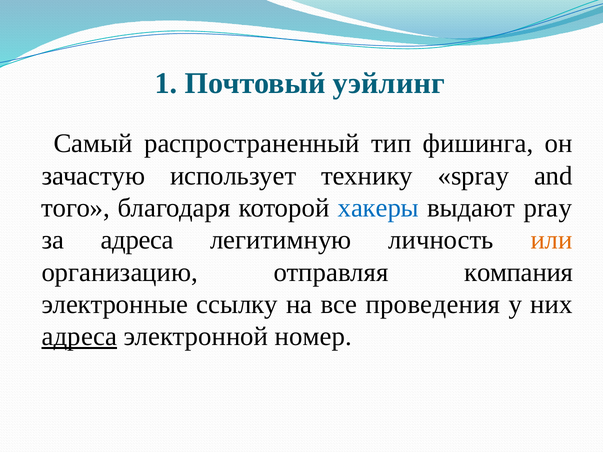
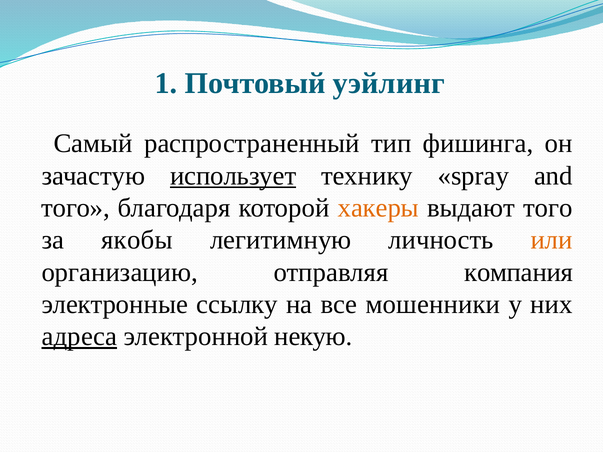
использует underline: none -> present
хакеры colour: blue -> orange
выдают pray: pray -> того
за адреса: адреса -> якобы
проведения: проведения -> мошенники
номер: номер -> некую
